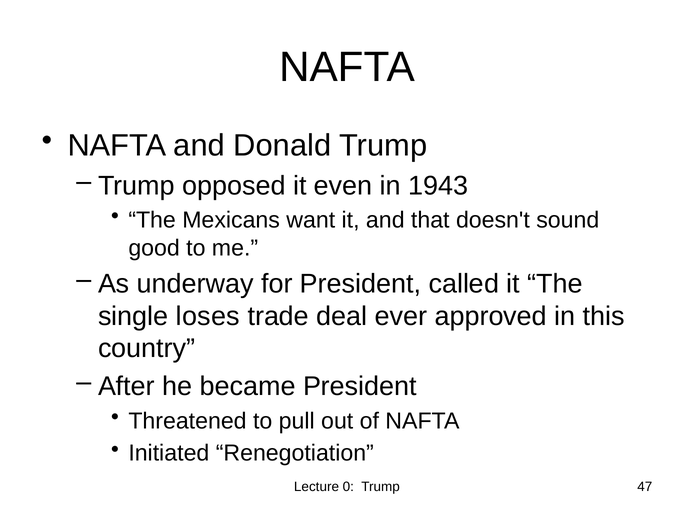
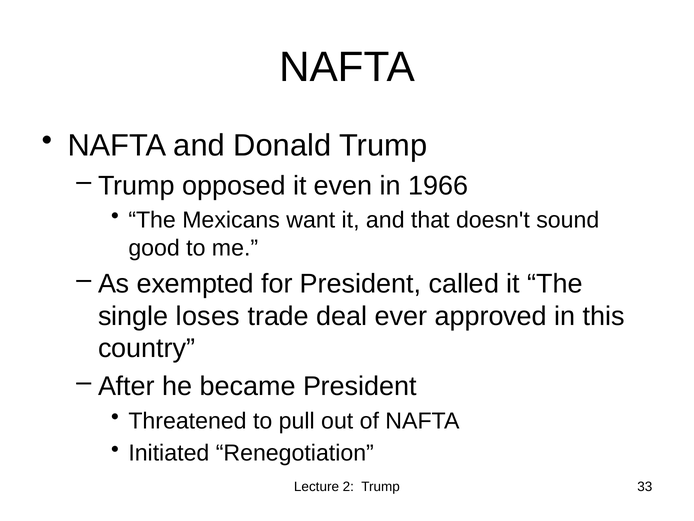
1943: 1943 -> 1966
underway: underway -> exempted
0: 0 -> 2
47: 47 -> 33
